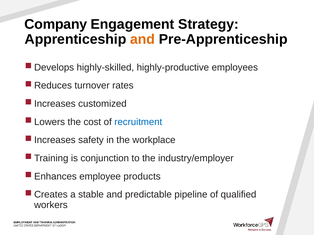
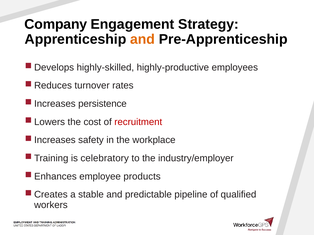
customized: customized -> persistence
recruitment colour: blue -> red
conjunction: conjunction -> celebratory
